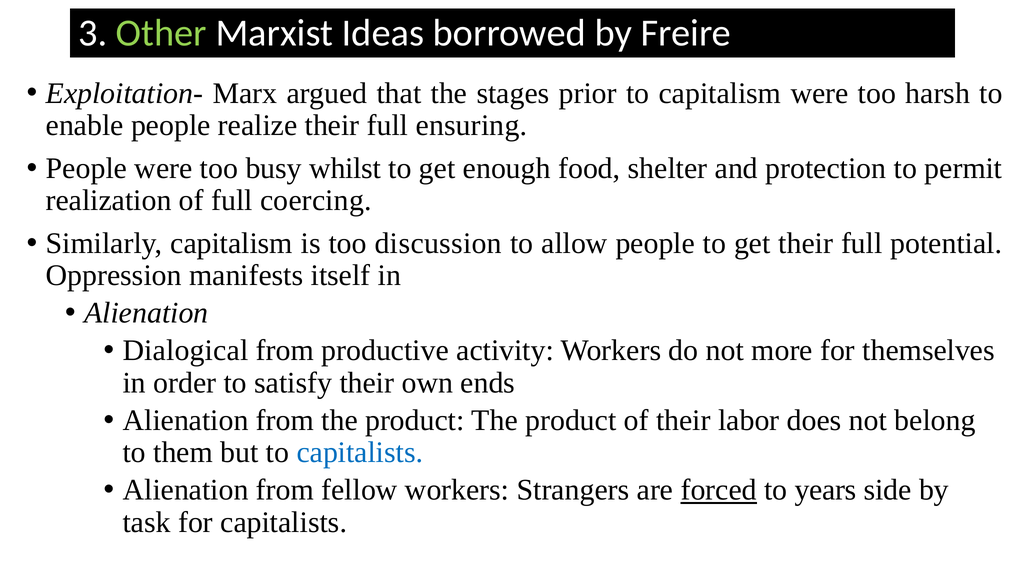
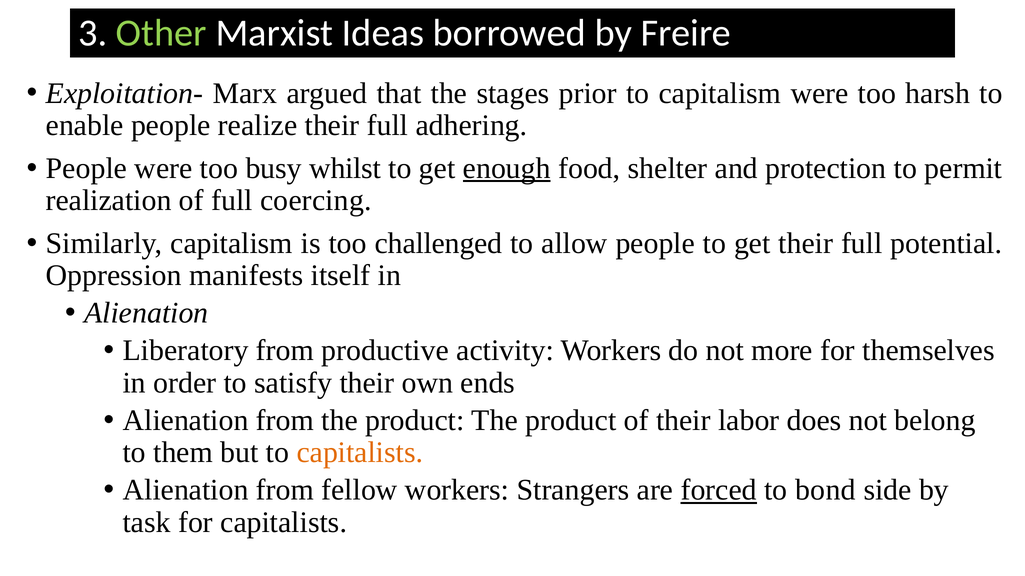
ensuring: ensuring -> adhering
enough underline: none -> present
discussion: discussion -> challenged
Dialogical: Dialogical -> Liberatory
capitalists at (360, 453) colour: blue -> orange
years: years -> bond
